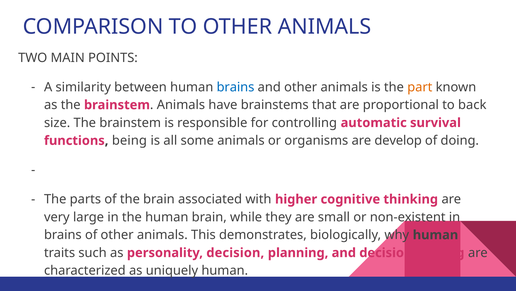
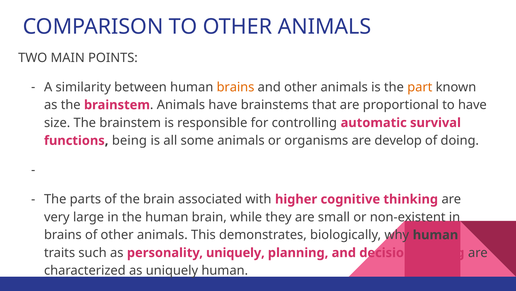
brains at (235, 87) colour: blue -> orange
to back: back -> have
personality decision: decision -> uniquely
